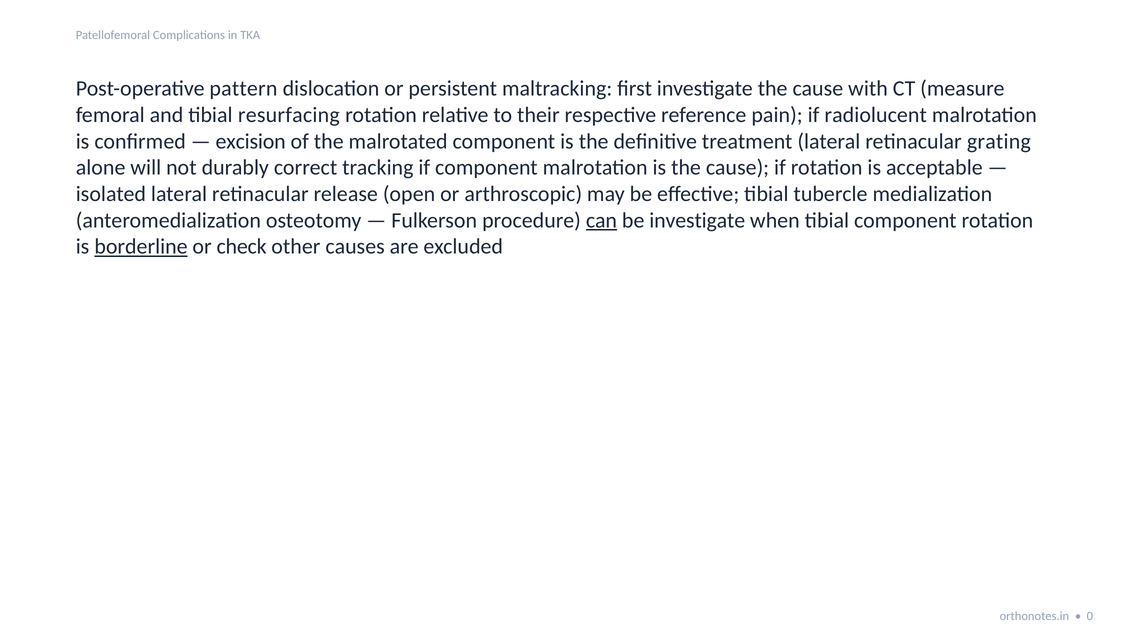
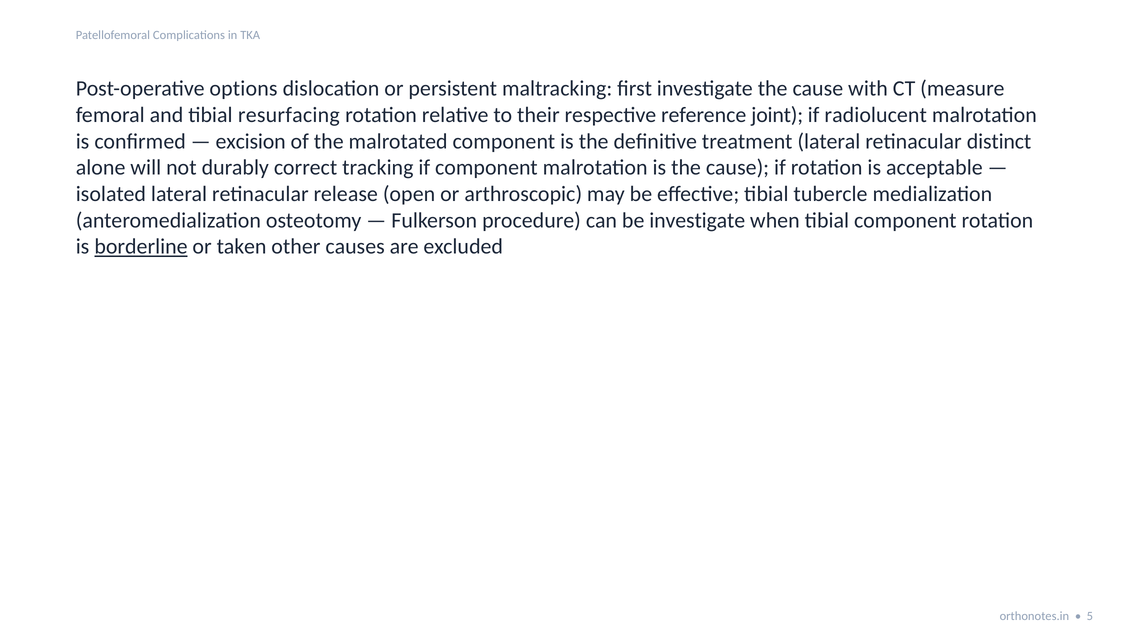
pattern: pattern -> options
pain: pain -> joint
grating: grating -> distinct
can underline: present -> none
check: check -> taken
0: 0 -> 5
